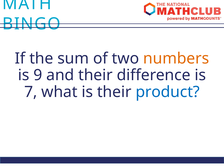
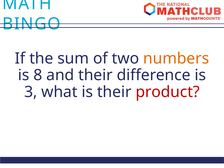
9: 9 -> 8
7: 7 -> 3
product colour: blue -> red
